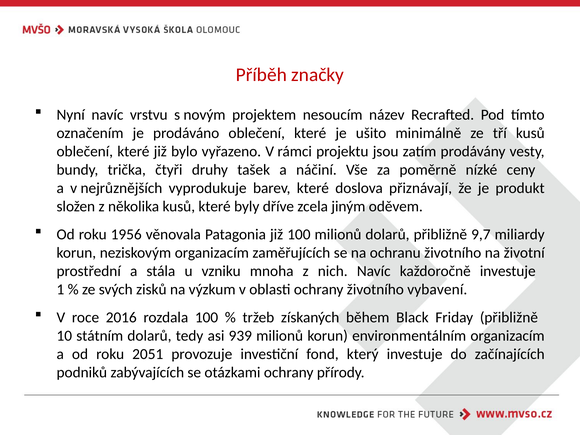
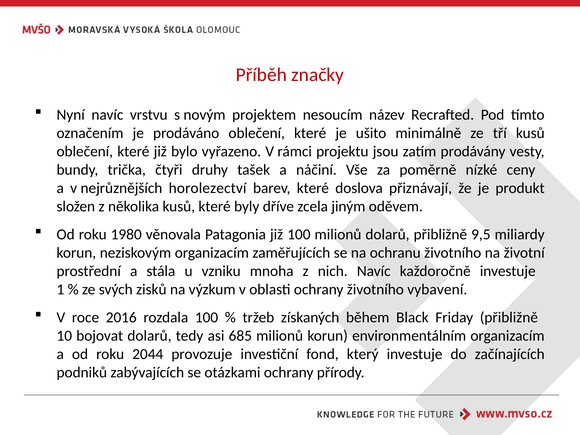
vyprodukuje: vyprodukuje -> horolezectví
1956: 1956 -> 1980
9,7: 9,7 -> 9,5
státním: státním -> bojovat
939: 939 -> 685
2051: 2051 -> 2044
